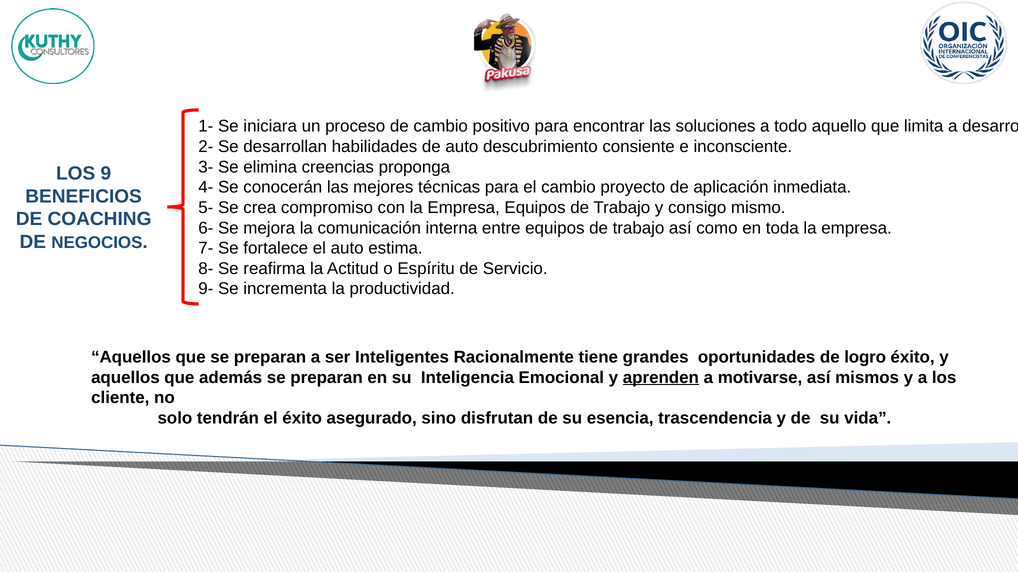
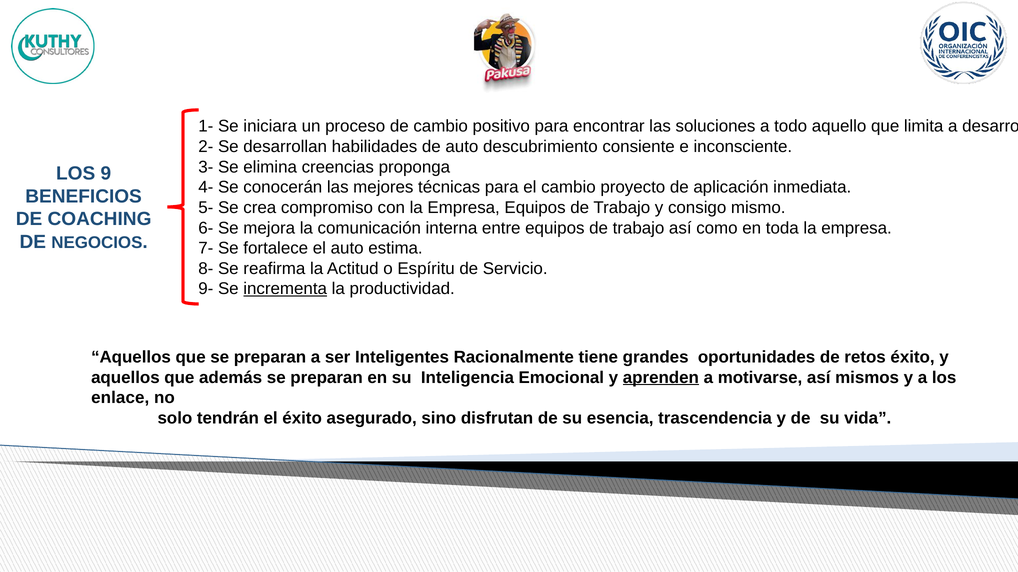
incrementa underline: none -> present
logro: logro -> retos
cliente: cliente -> enlace
